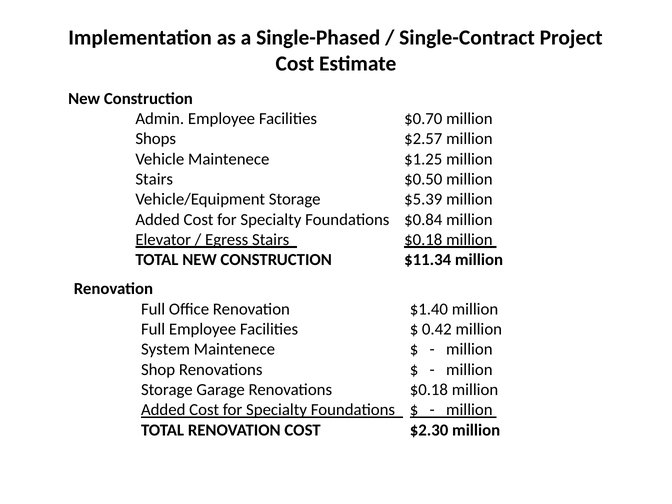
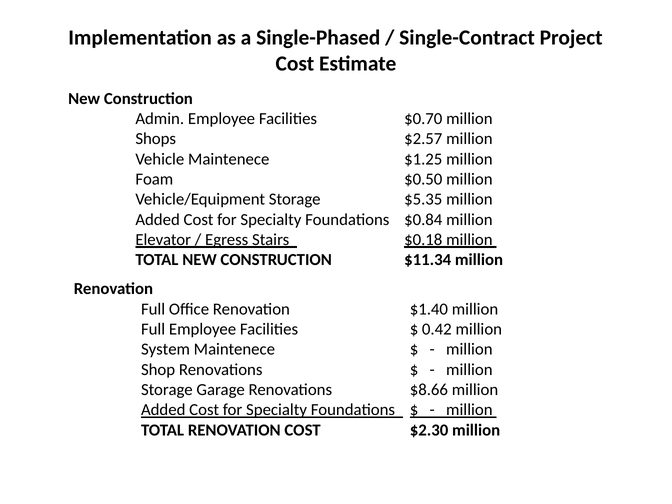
Stairs at (154, 179): Stairs -> Foam
$5.39: $5.39 -> $5.35
Renovations $0.18: $0.18 -> $8.66
